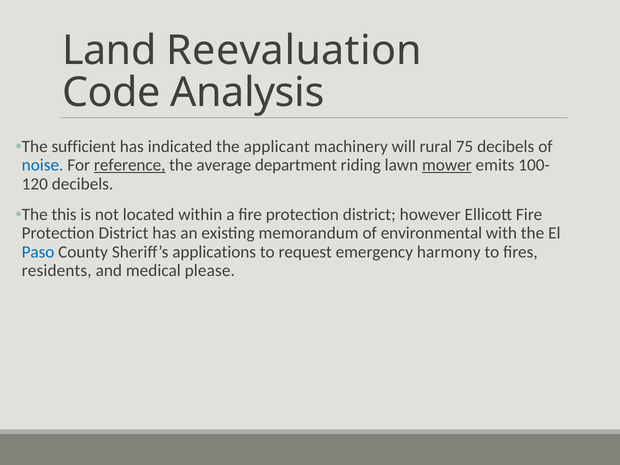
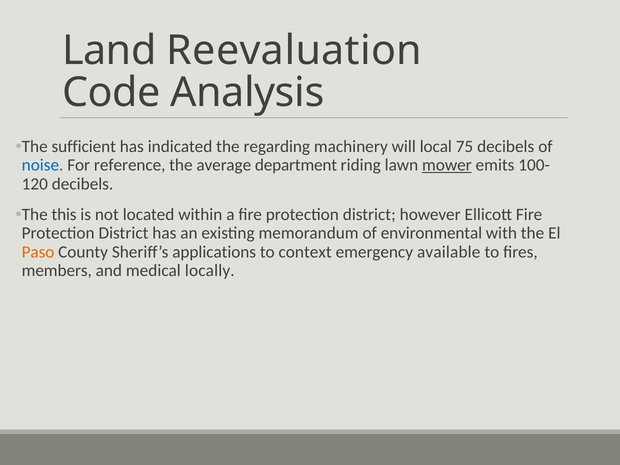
applicant: applicant -> regarding
rural: rural -> local
reference underline: present -> none
Paso colour: blue -> orange
request: request -> context
harmony: harmony -> available
residents: residents -> members
please: please -> locally
